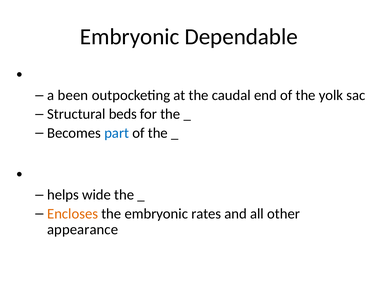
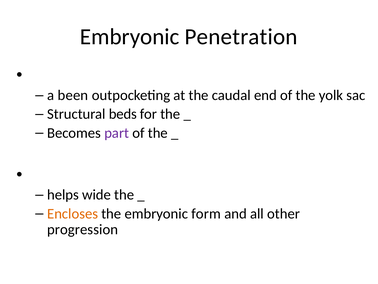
Dependable: Dependable -> Penetration
part colour: blue -> purple
rates: rates -> form
appearance: appearance -> progression
